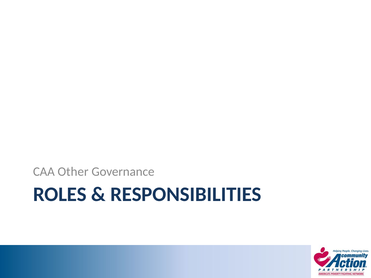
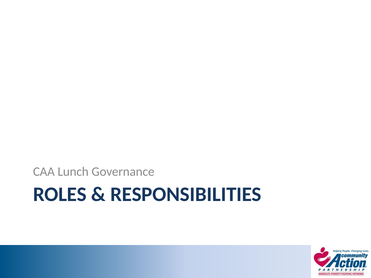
Other: Other -> Lunch
